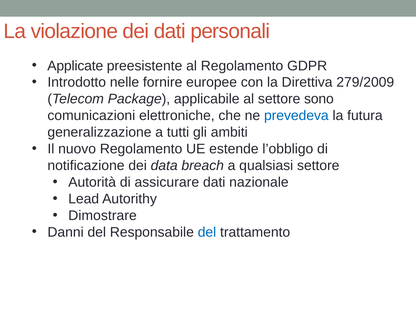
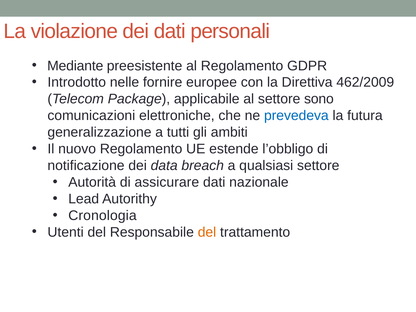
Applicate: Applicate -> Mediante
279/2009: 279/2009 -> 462/2009
Dimostrare: Dimostrare -> Cronologia
Danni: Danni -> Utenti
del at (207, 232) colour: blue -> orange
